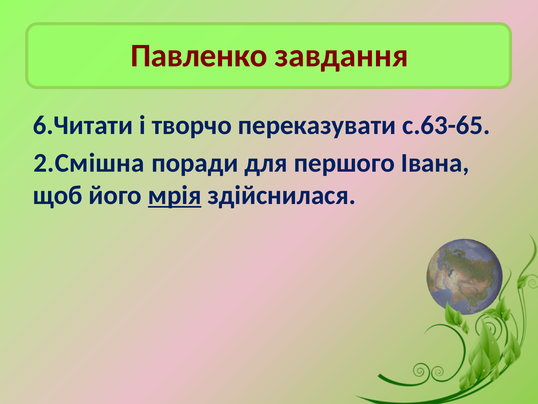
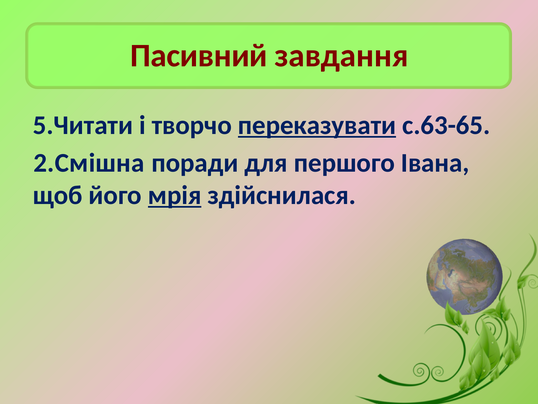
Павленко: Павленко -> Пасивний
6.Читати: 6.Читати -> 5.Читати
переказувати underline: none -> present
